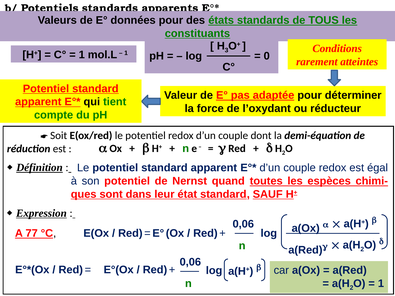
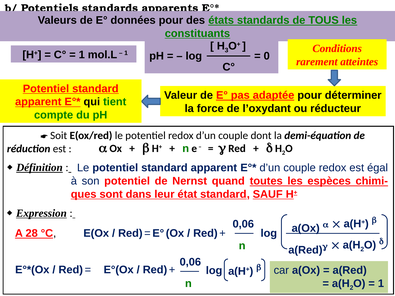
77: 77 -> 28
